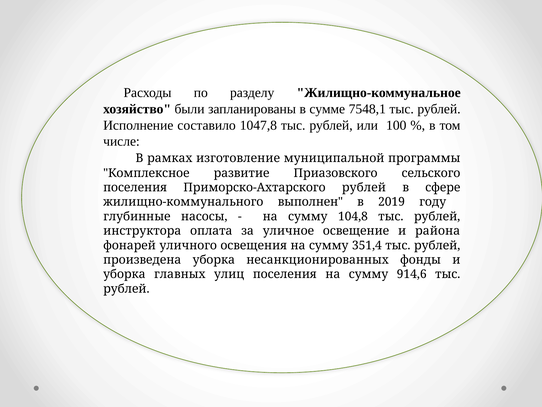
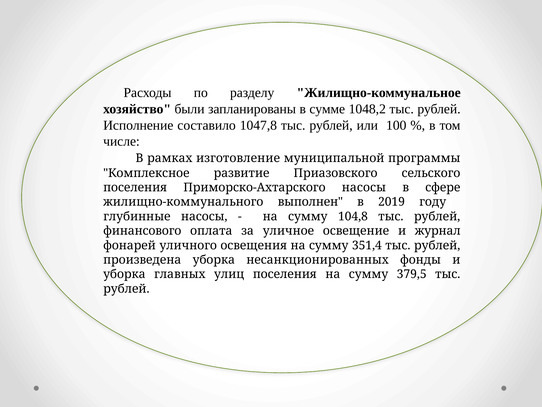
7548,1: 7548,1 -> 1048,2
Приморско-Ахтарского рублей: рублей -> насосы
инструктора: инструктора -> финансового
района: района -> журнал
914,6: 914,6 -> 379,5
